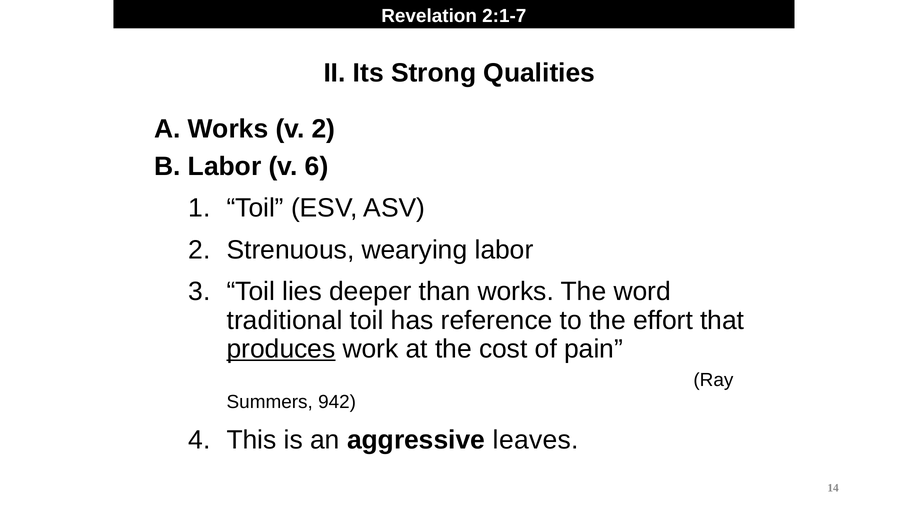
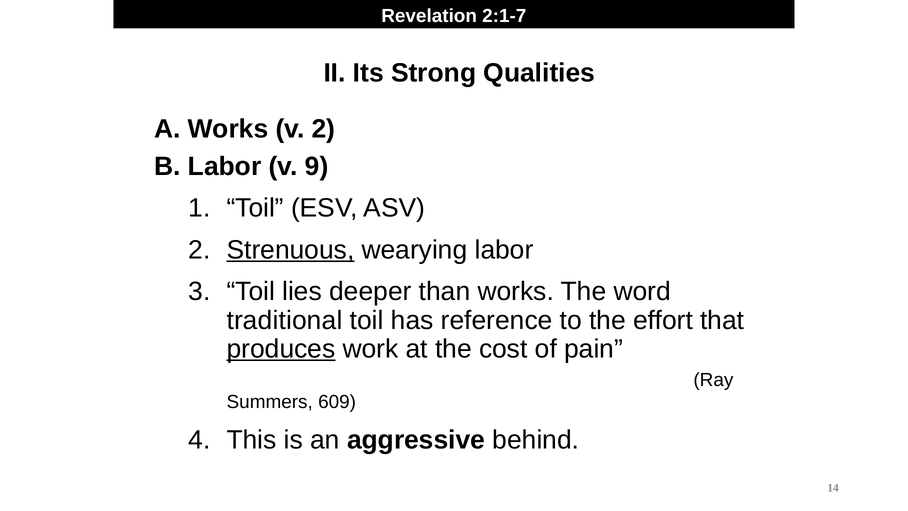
6: 6 -> 9
Strenuous underline: none -> present
942: 942 -> 609
leaves: leaves -> behind
